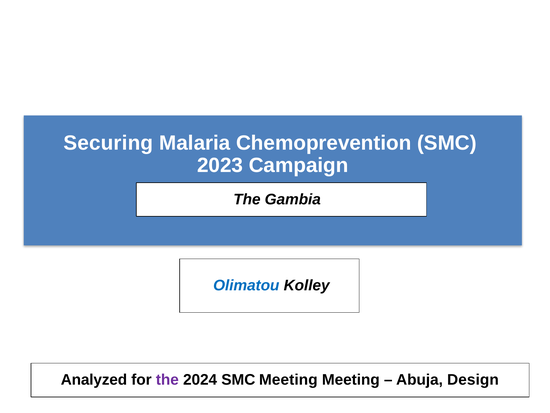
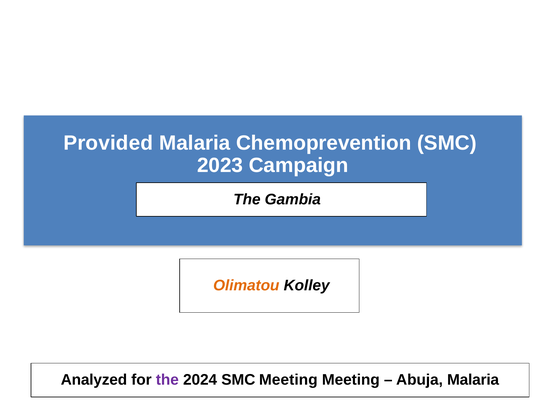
Securing: Securing -> Provided
Olimatou colour: blue -> orange
Abuja Design: Design -> Malaria
